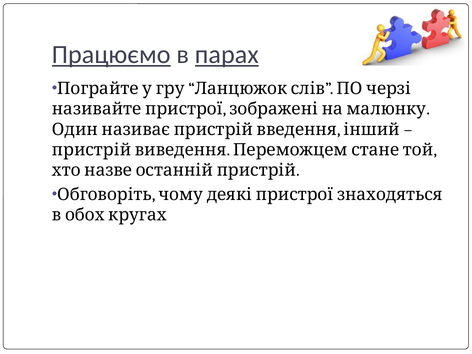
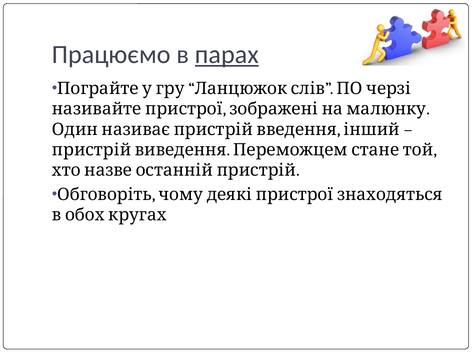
Працюємо underline: present -> none
